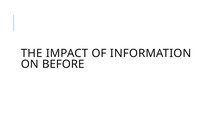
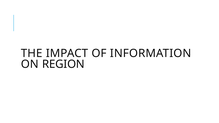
BEFORE: BEFORE -> REGION
